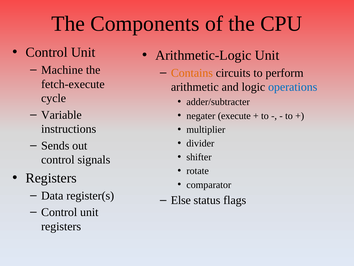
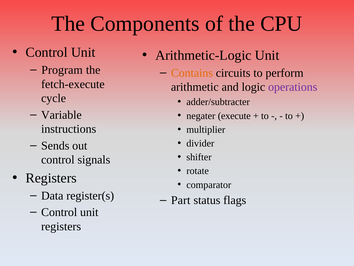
Machine: Machine -> Program
operations colour: blue -> purple
Else: Else -> Part
